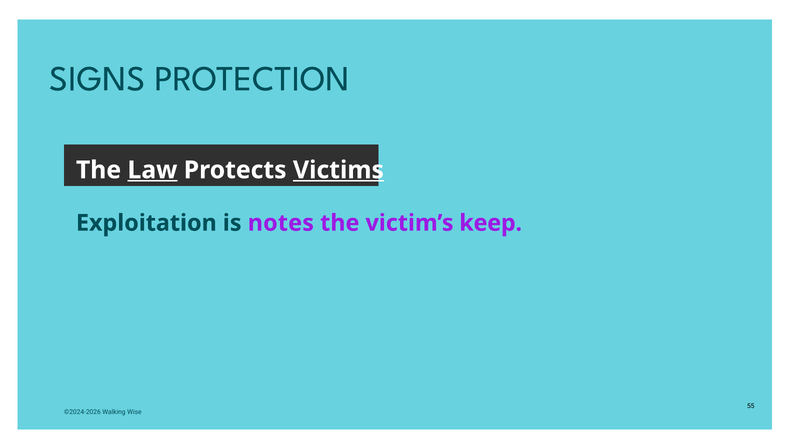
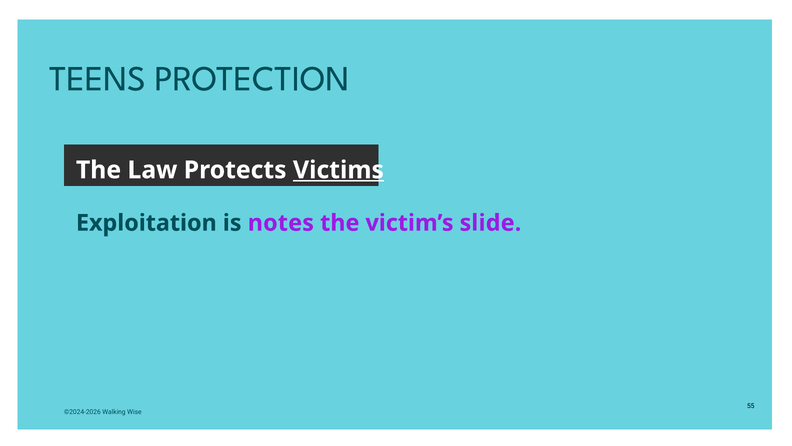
SIGNS: SIGNS -> TEENS
Law underline: present -> none
keep: keep -> slide
